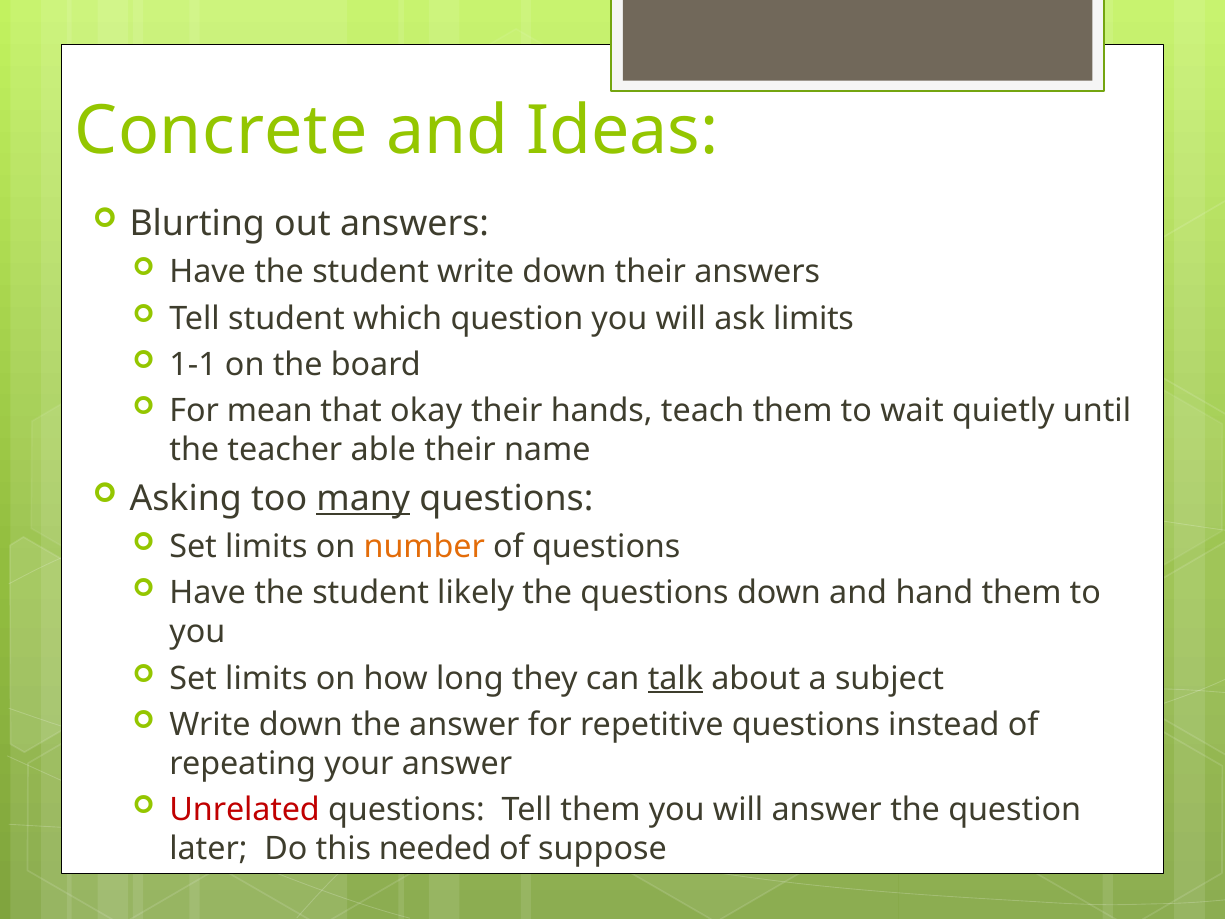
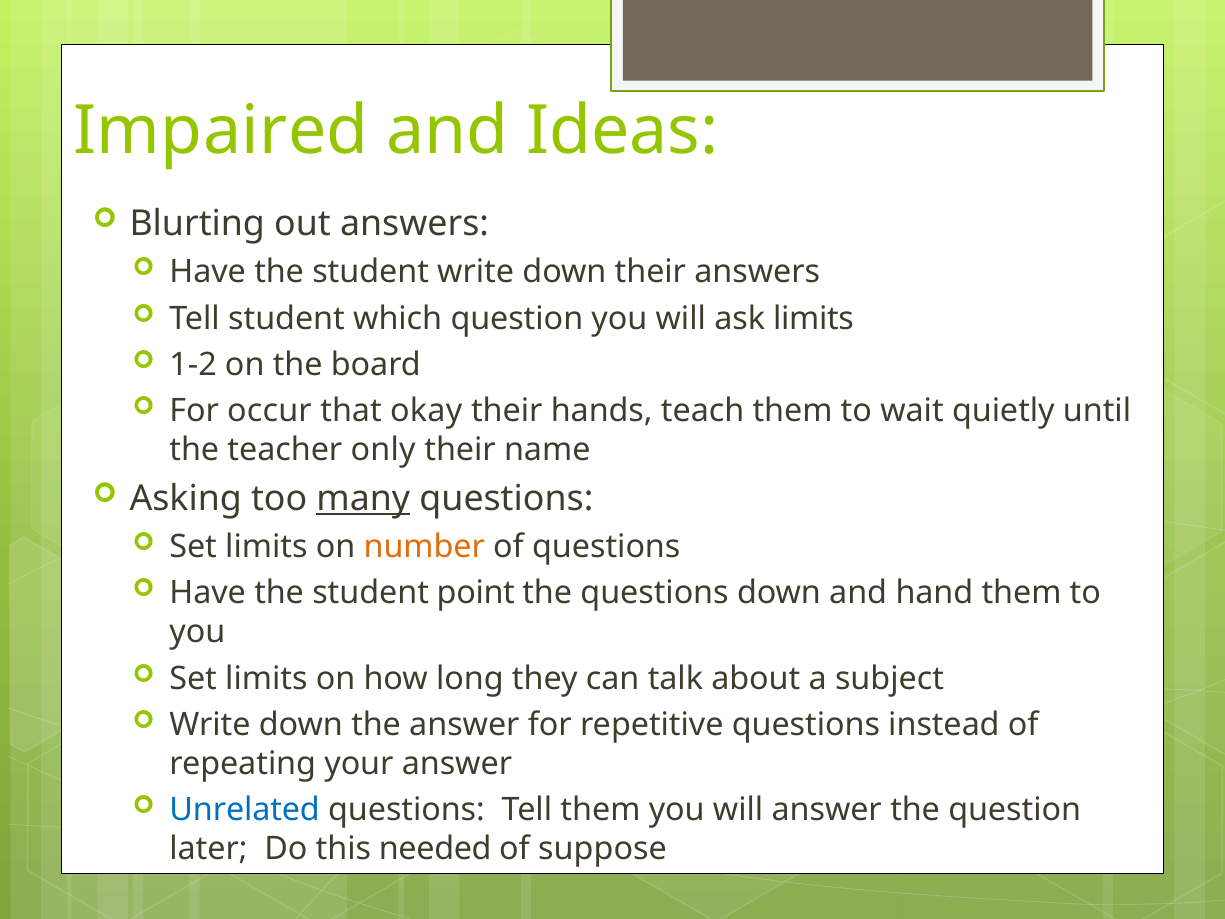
Concrete: Concrete -> Impaired
1-1: 1-1 -> 1-2
mean: mean -> occur
able: able -> only
likely: likely -> point
talk underline: present -> none
Unrelated colour: red -> blue
